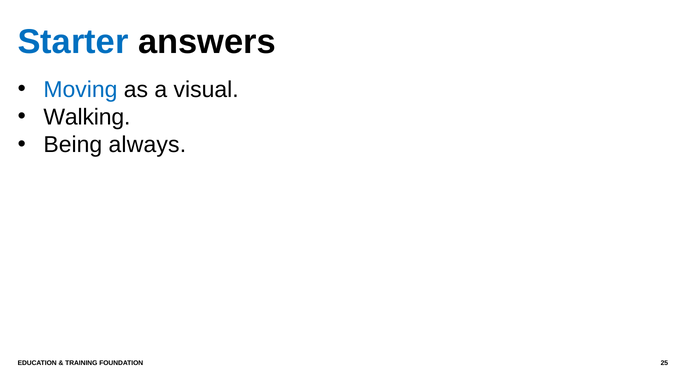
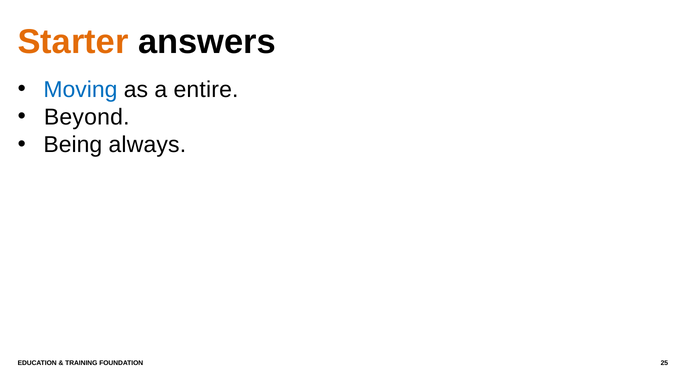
Starter colour: blue -> orange
visual: visual -> entire
Walking: Walking -> Beyond
